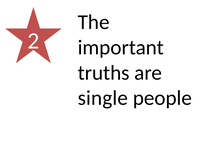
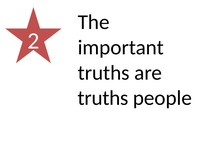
single at (103, 98): single -> truths
